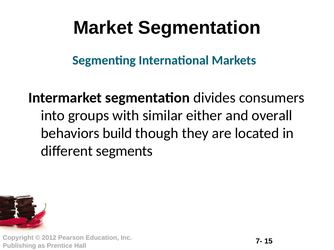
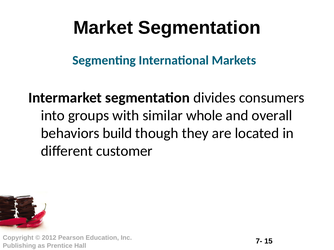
either: either -> whole
segments: segments -> customer
